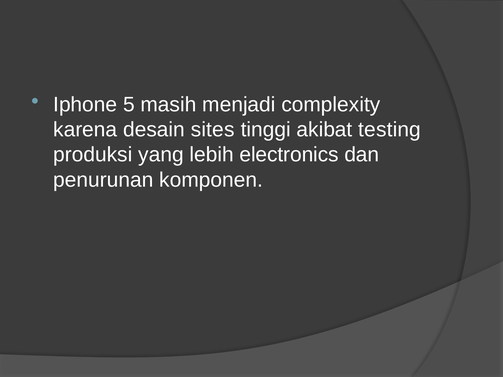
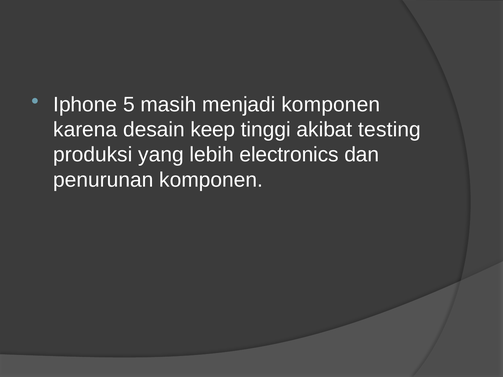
menjadi complexity: complexity -> komponen
sites: sites -> keep
